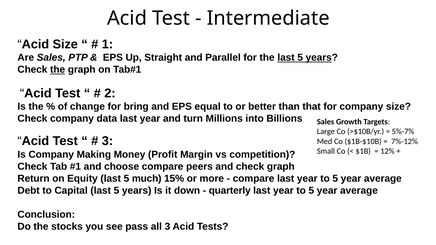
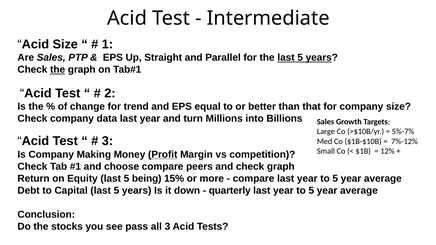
bring: bring -> trend
Profit underline: none -> present
much: much -> being
